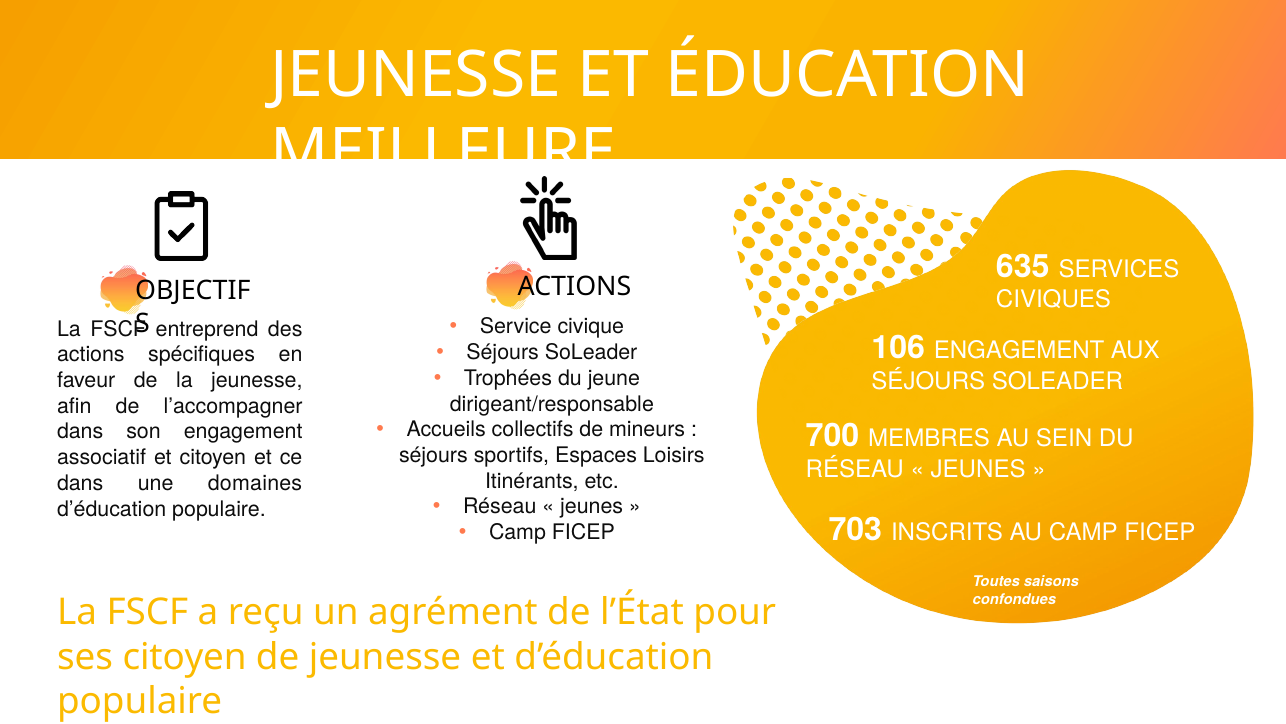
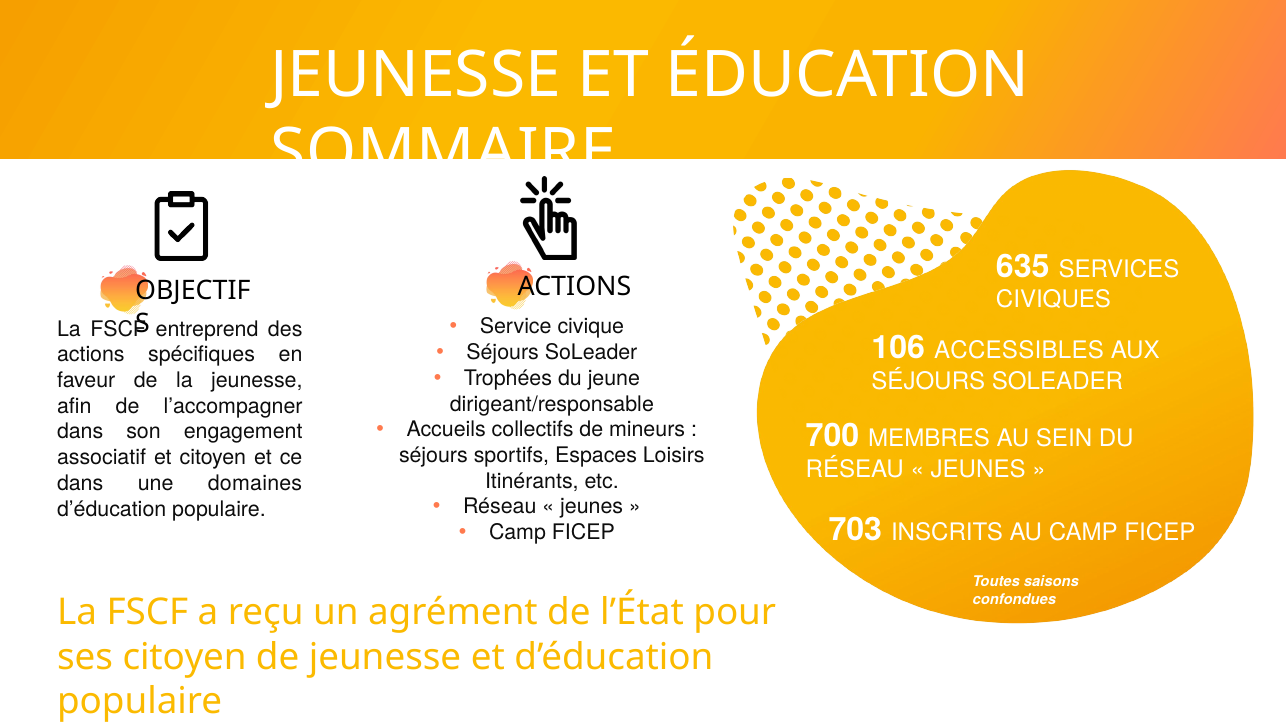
MEILLEURE: MEILLEURE -> SOMMAIRE
106 ENGAGEMENT: ENGAGEMENT -> ACCESSIBLES
